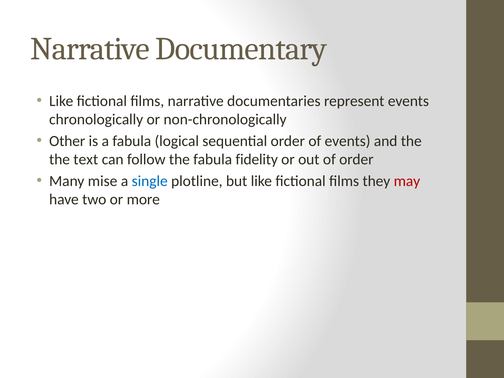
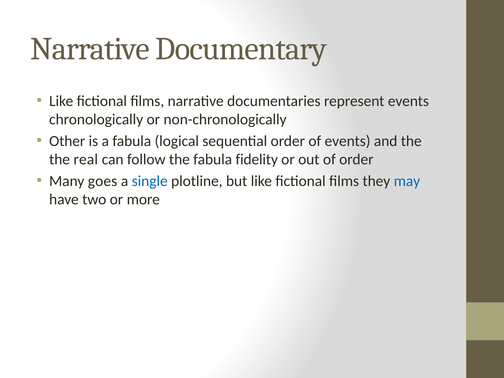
text: text -> real
mise: mise -> goes
may colour: red -> blue
